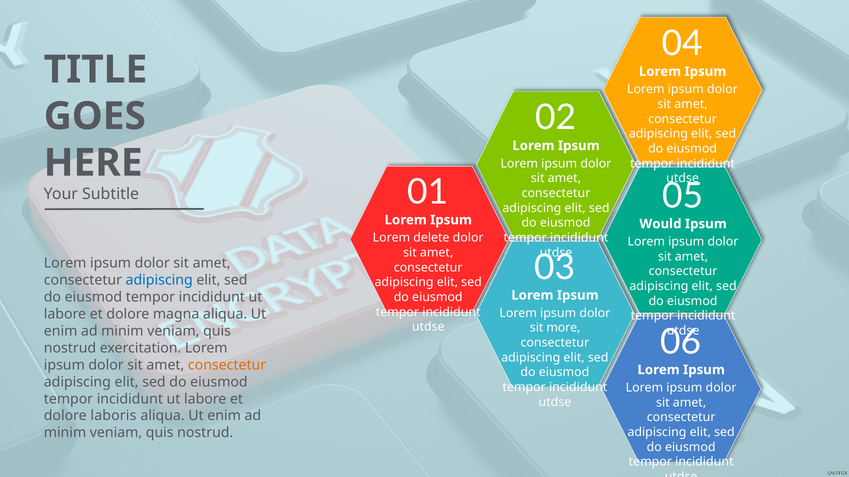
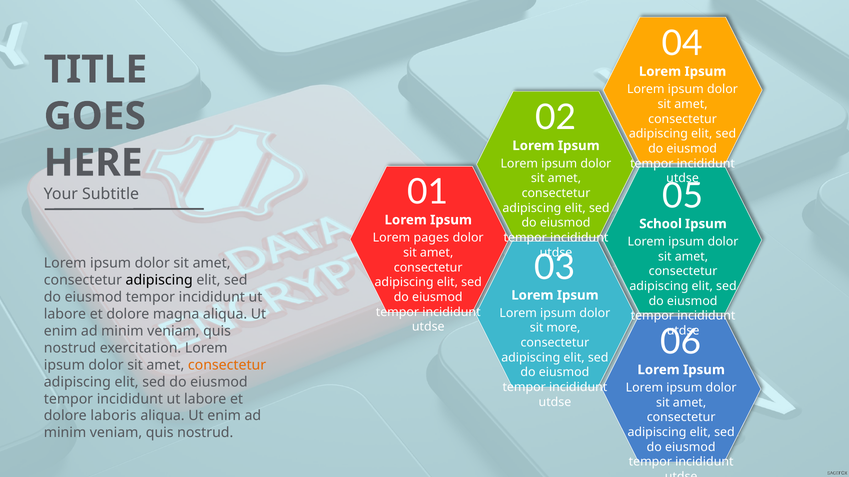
Would: Would -> School
delete: delete -> pages
adipiscing at (159, 281) colour: blue -> black
